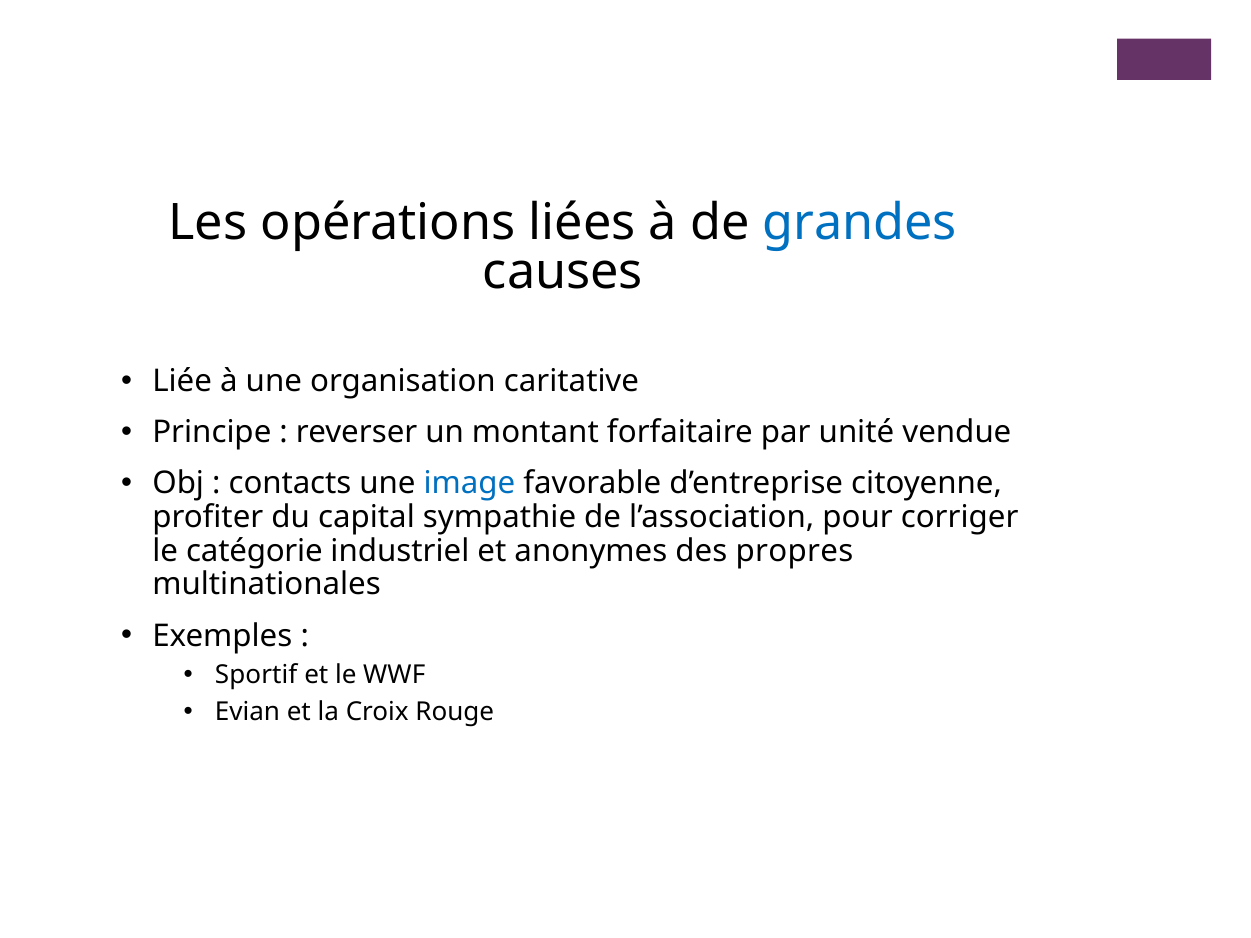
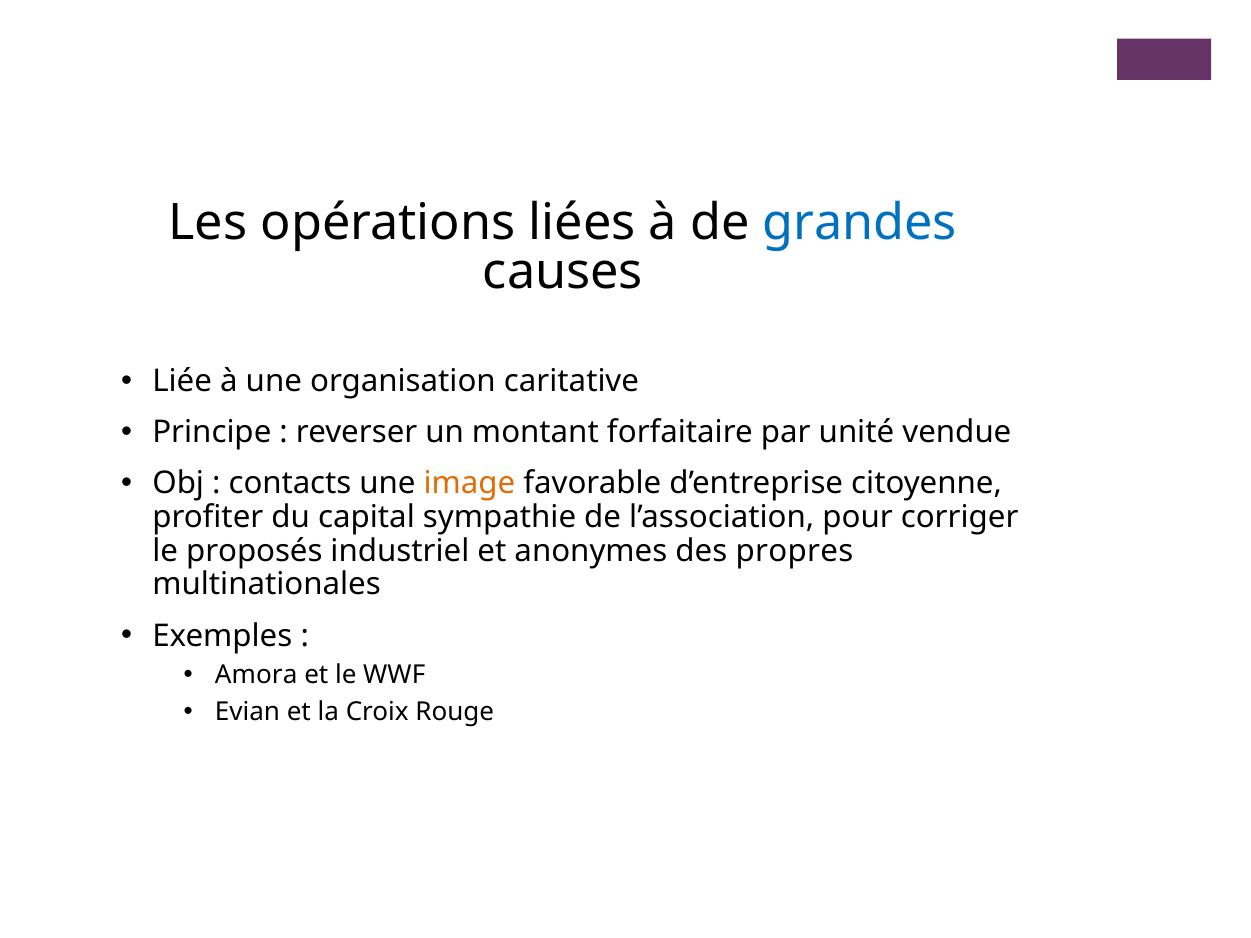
image colour: blue -> orange
catégorie: catégorie -> proposés
Sportif: Sportif -> Amora
